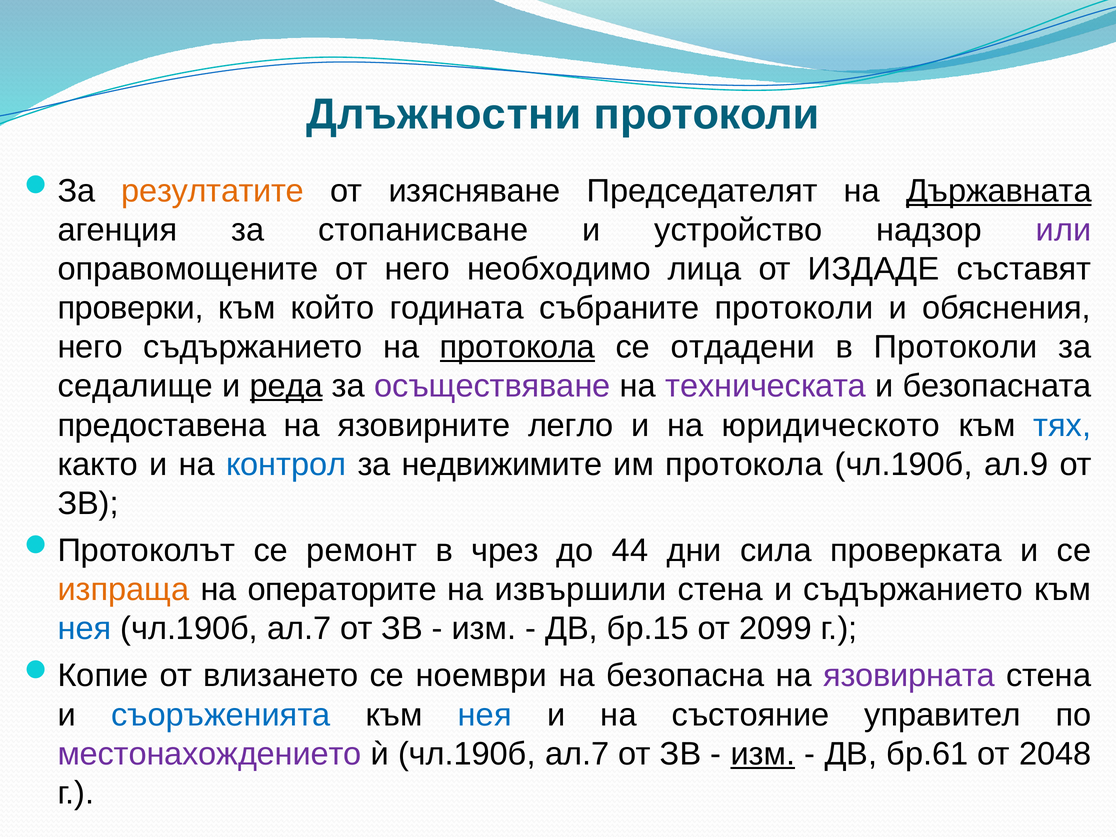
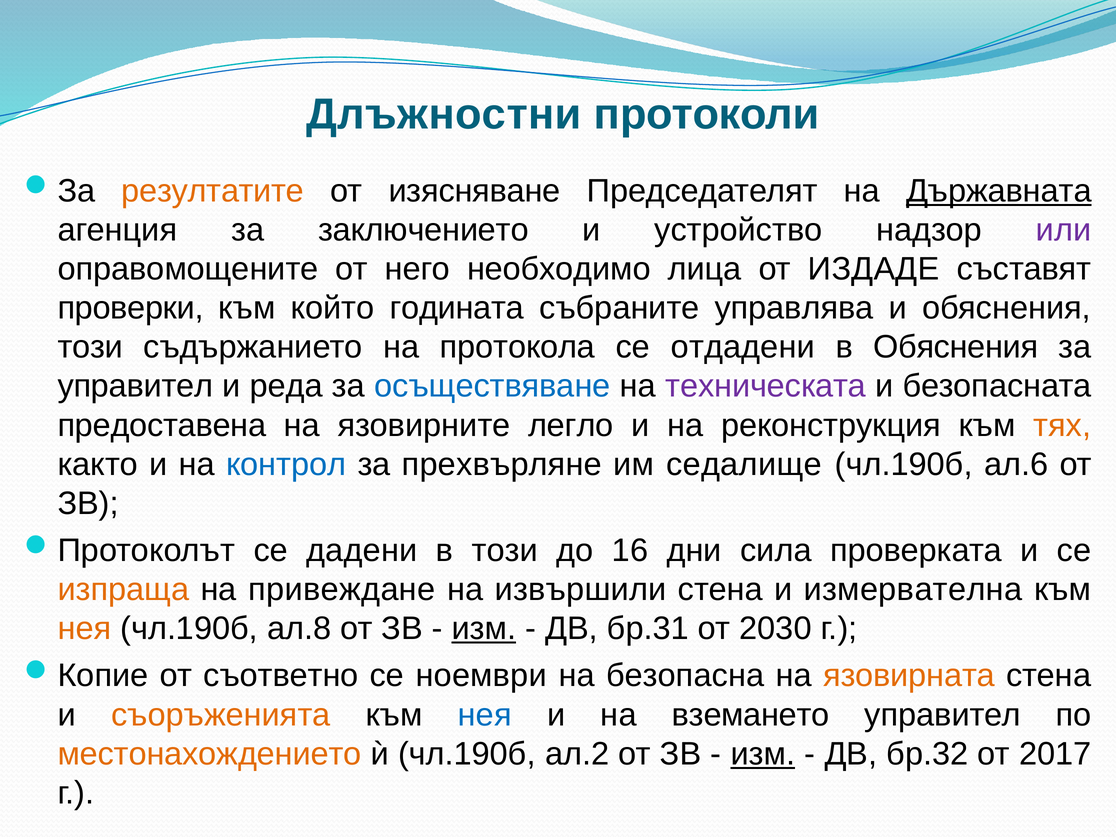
стопанисване: стопанисване -> заключението
събраните протоколи: протоколи -> управлява
него at (90, 347): него -> този
протокола at (518, 347) underline: present -> none
в Протоколи: Протоколи -> Обяснения
седалище at (135, 386): седалище -> управител
реда underline: present -> none
осъществяване colour: purple -> blue
юридическото: юридическото -> реконструкция
тях colour: blue -> orange
недвижимите: недвижимите -> прехвърляне
им протокола: протокола -> седалище
ал.9: ал.9 -> ал.6
ремонт: ремонт -> дадени
в чрез: чрез -> този
44: 44 -> 16
операторите: операторите -> привеждане
и съдържанието: съдържанието -> измервателна
нея at (84, 629) colour: blue -> orange
ал.7 at (299, 629): ал.7 -> ал.8
изм at (484, 629) underline: none -> present
бр.15: бр.15 -> бр.31
2099: 2099 -> 2030
влизането: влизането -> съответно
язовирната colour: purple -> orange
съоръженията colour: blue -> orange
състояние: състояние -> вземането
местонахождението colour: purple -> orange
ѝ чл.190б ал.7: ал.7 -> ал.2
бр.61: бр.61 -> бр.32
2048: 2048 -> 2017
